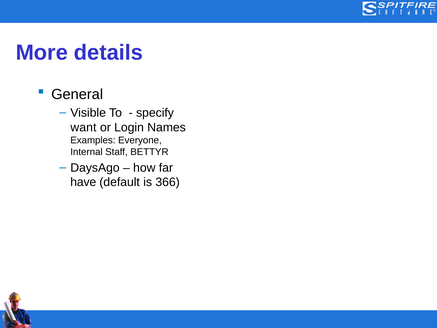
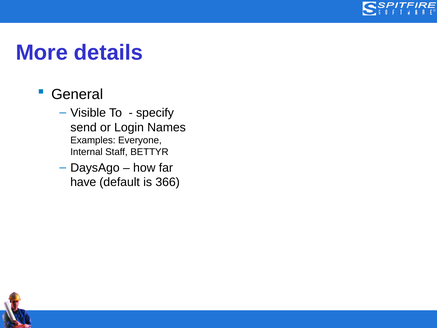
want: want -> send
